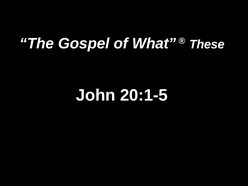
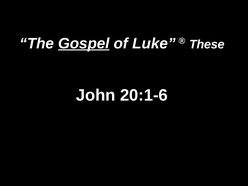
Gospel underline: none -> present
What: What -> Luke
20:1-5: 20:1-5 -> 20:1-6
